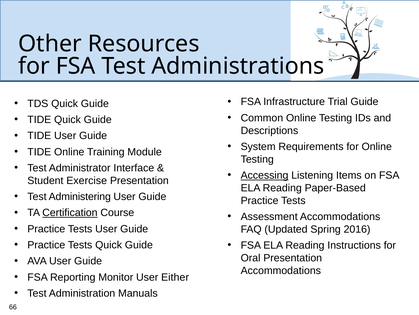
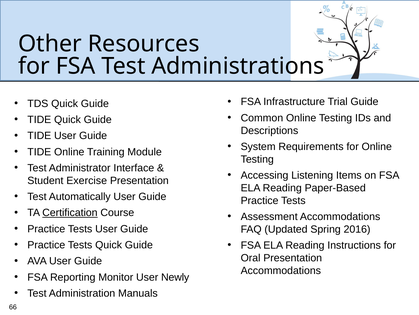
Accessing underline: present -> none
Administering: Administering -> Automatically
Either: Either -> Newly
